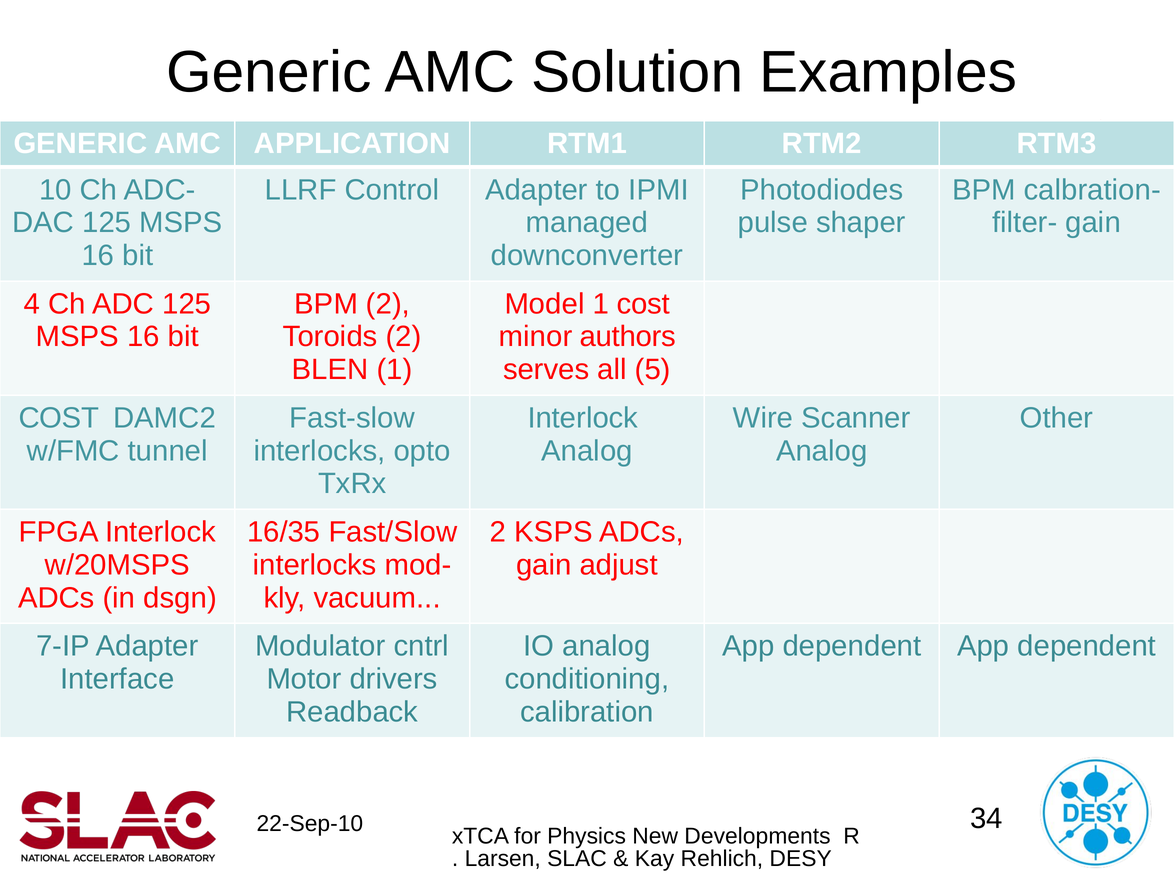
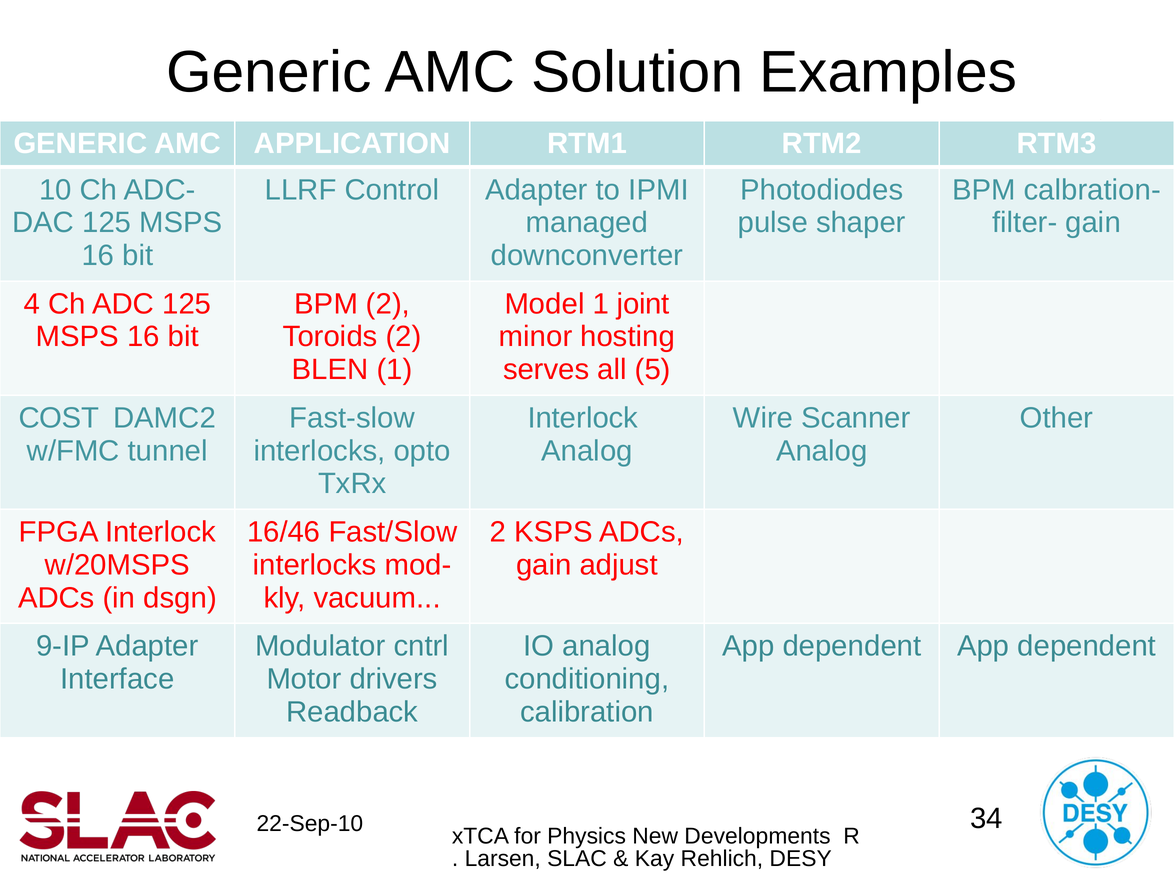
1 cost: cost -> joint
authors: authors -> hosting
16/35: 16/35 -> 16/46
7-IP: 7-IP -> 9-IP
